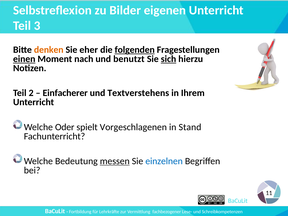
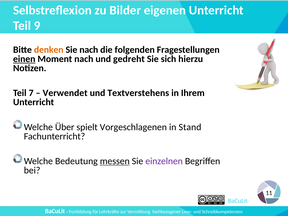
3: 3 -> 9
Sie eher: eher -> nach
folgenden underline: present -> none
benutzt: benutzt -> gedreht
sich underline: present -> none
2: 2 -> 7
Einfacherer: Einfacherer -> Verwendet
Oder: Oder -> Über
einzelnen colour: blue -> purple
